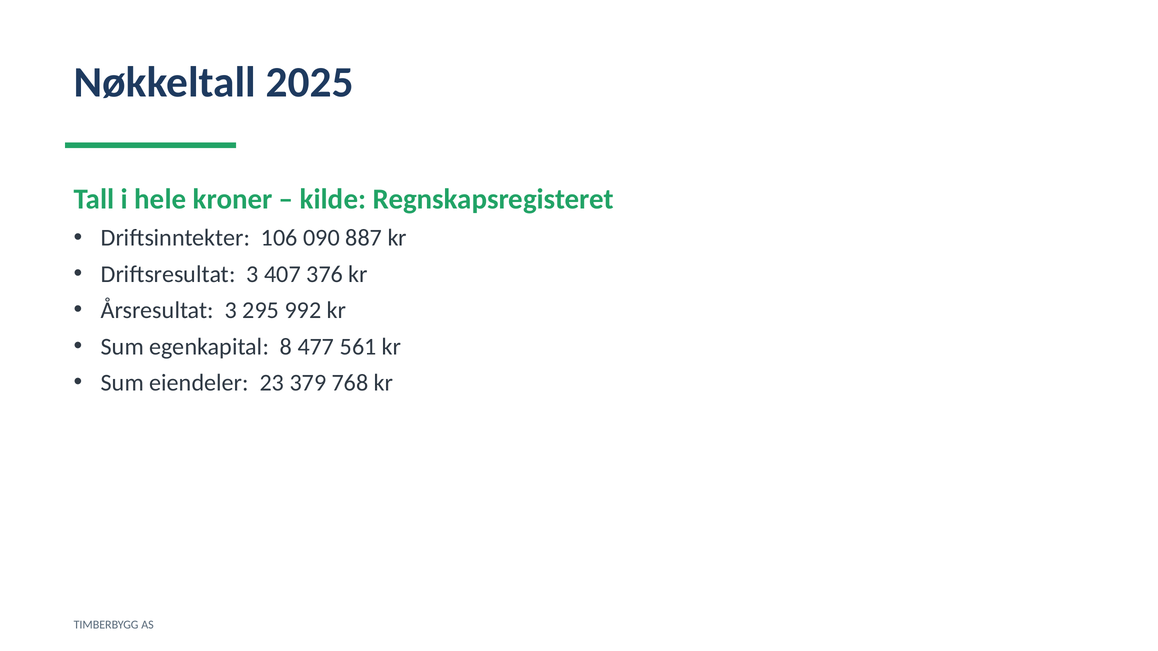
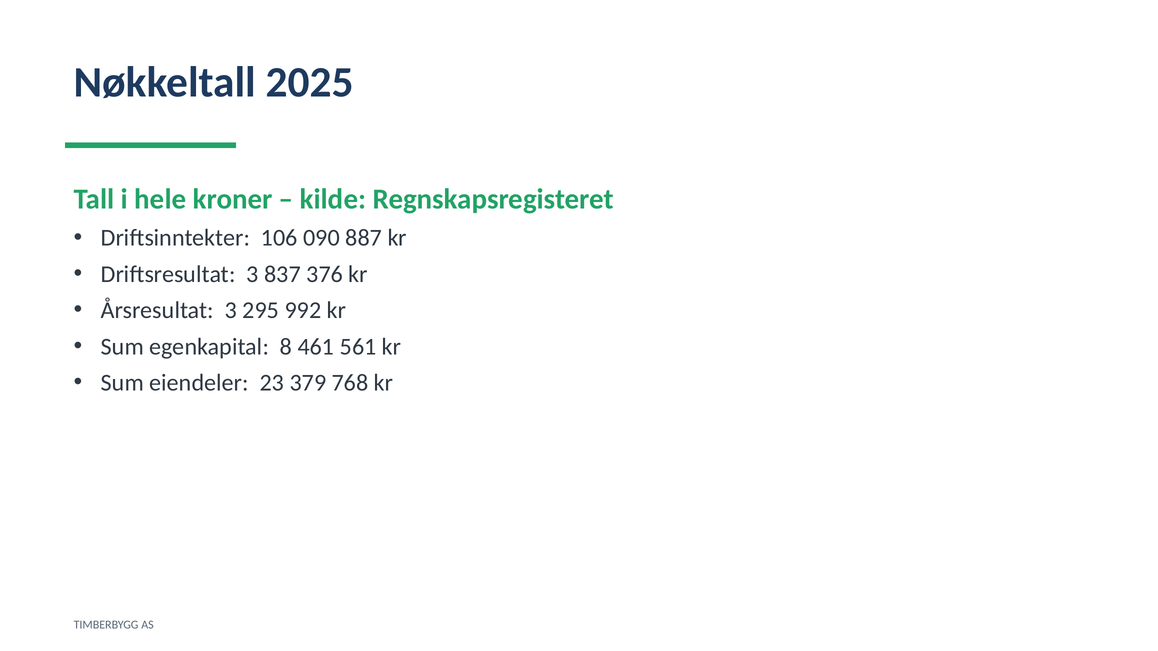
407: 407 -> 837
477: 477 -> 461
